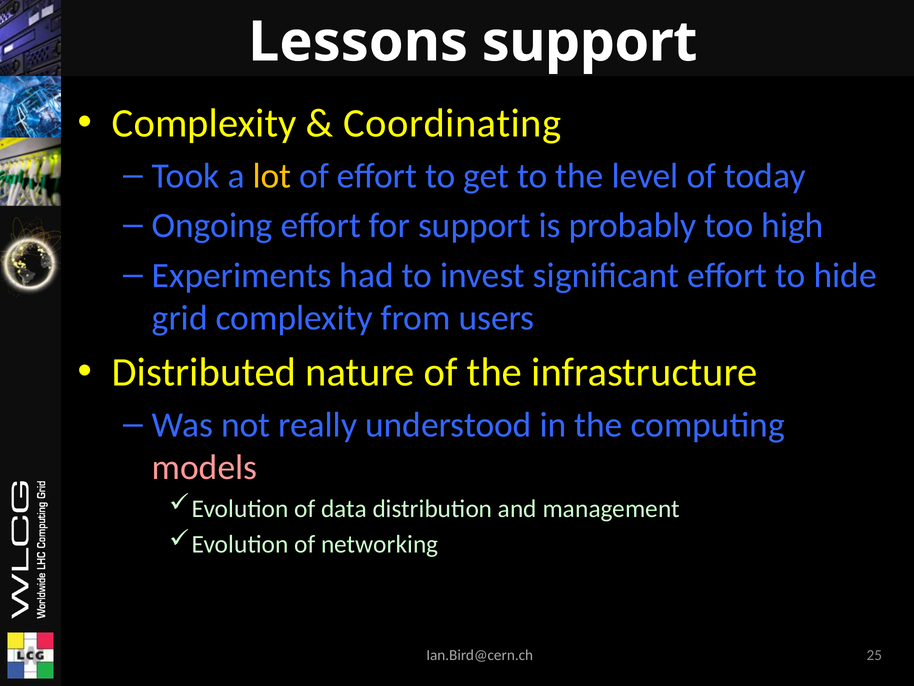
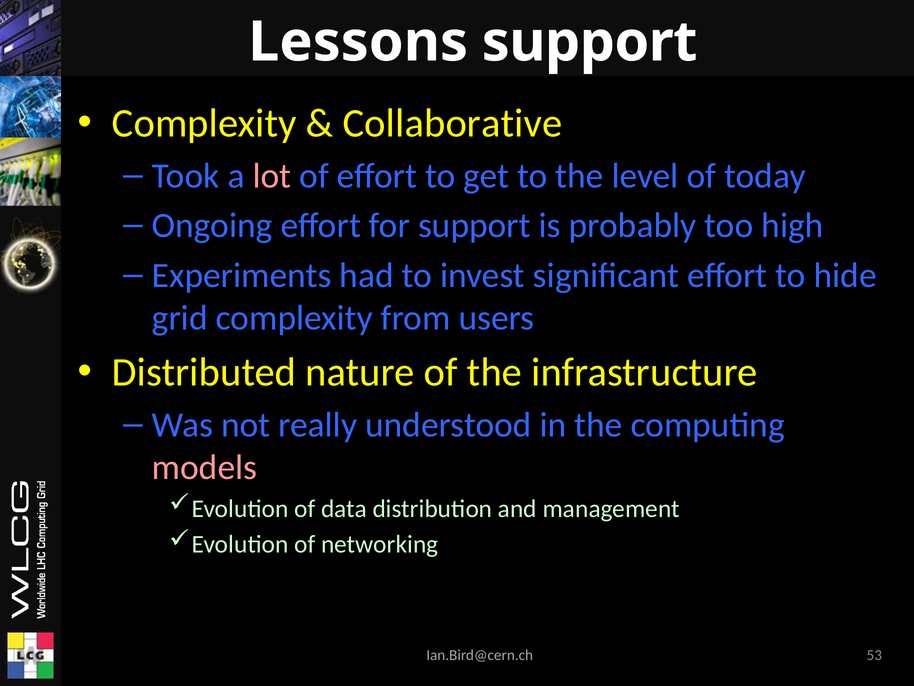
Coordinating: Coordinating -> Collaborative
lot colour: yellow -> pink
25: 25 -> 53
